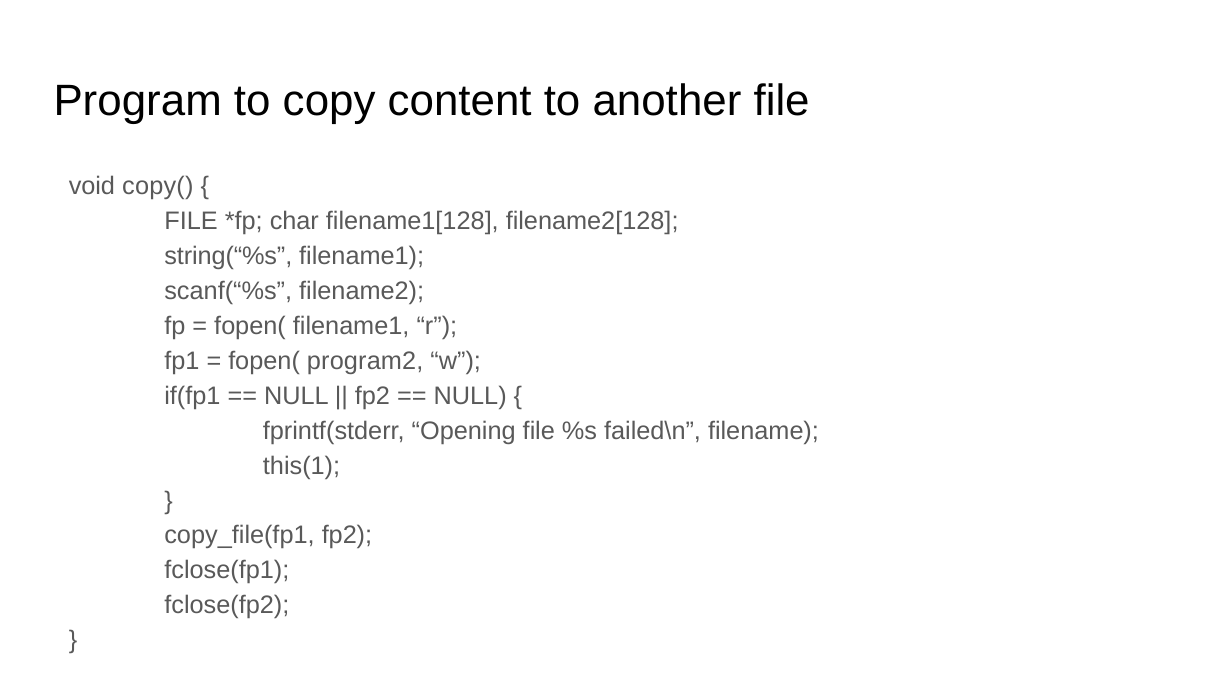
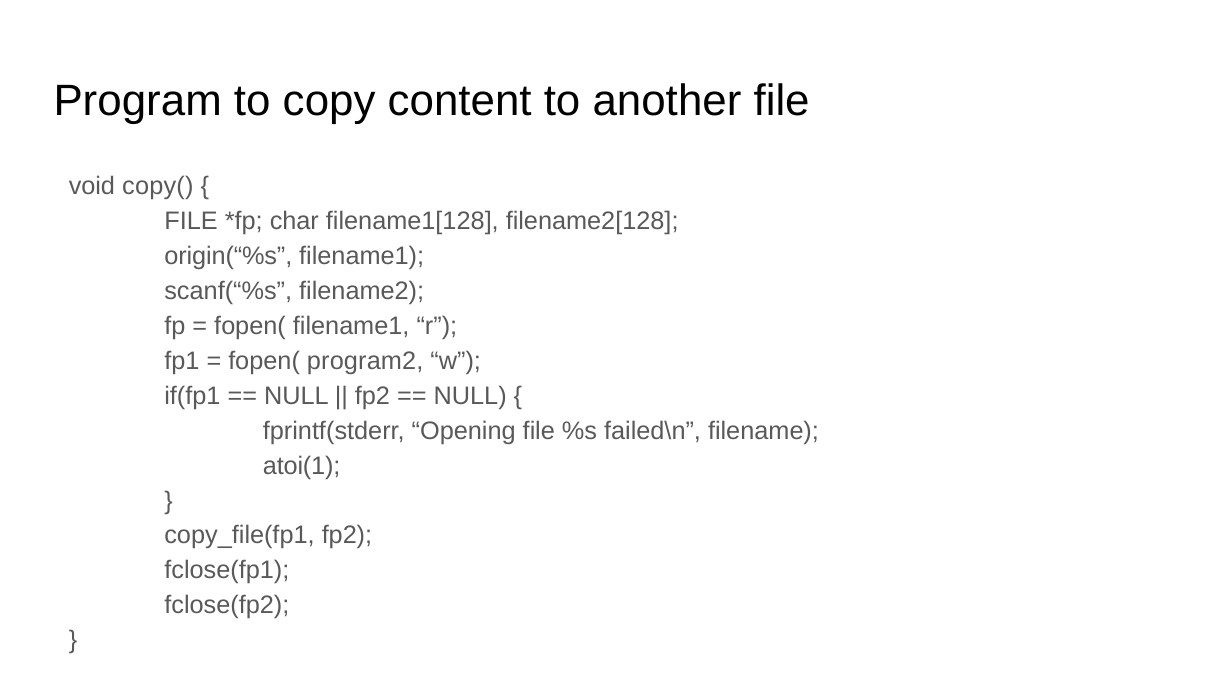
string(“%s: string(“%s -> origin(“%s
this(1: this(1 -> atoi(1
